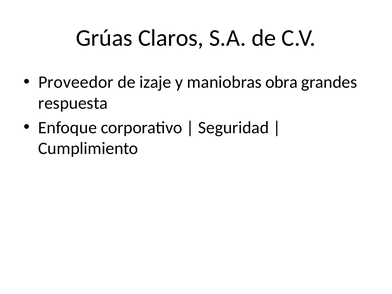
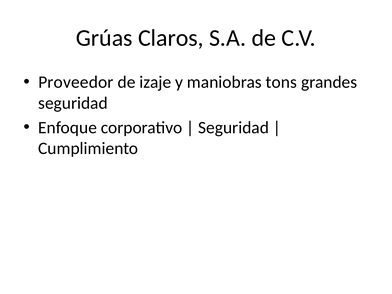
obra: obra -> tons
respuesta at (73, 103): respuesta -> seguridad
